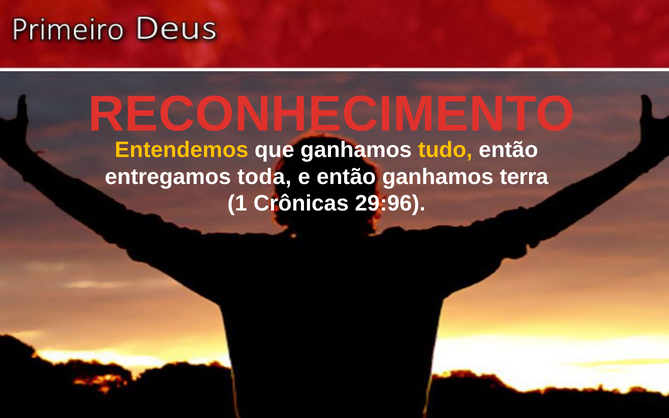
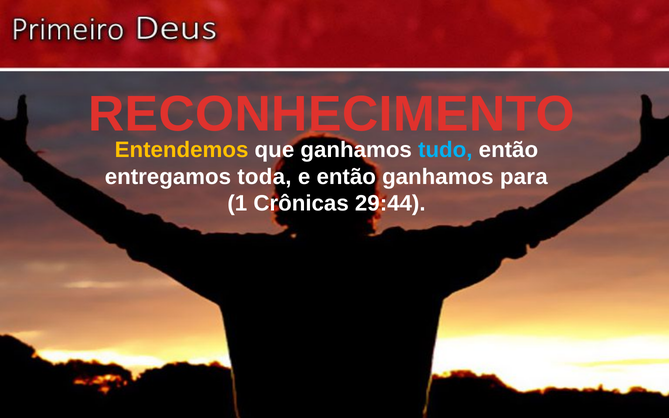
tudo colour: yellow -> light blue
terra: terra -> para
29:96: 29:96 -> 29:44
